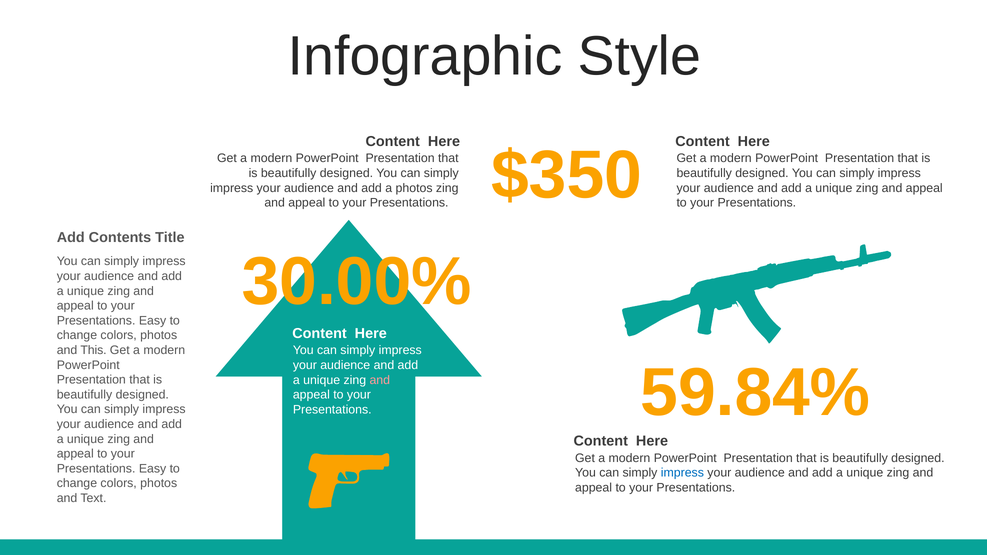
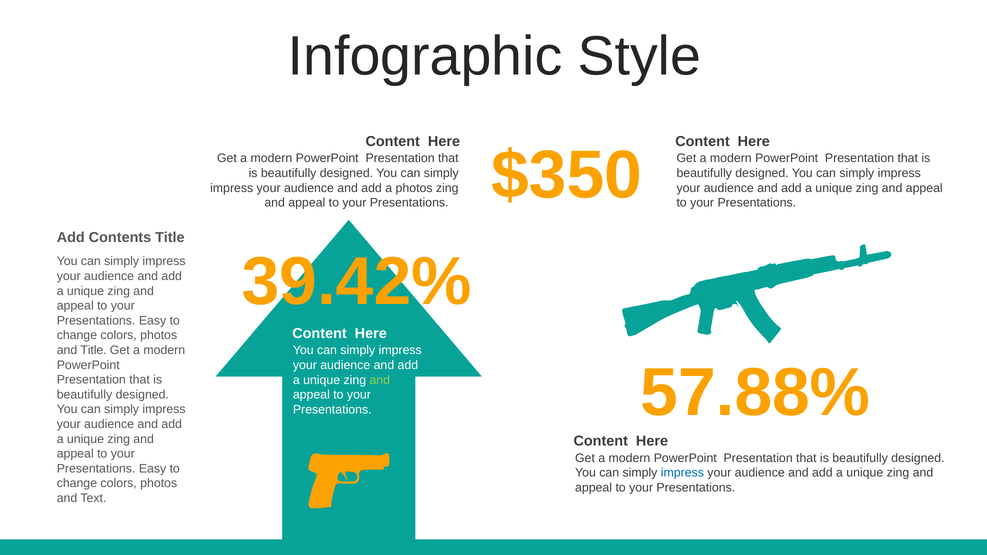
30.00%: 30.00% -> 39.42%
and This: This -> Title
and at (380, 380) colour: pink -> light green
59.84%: 59.84% -> 57.88%
